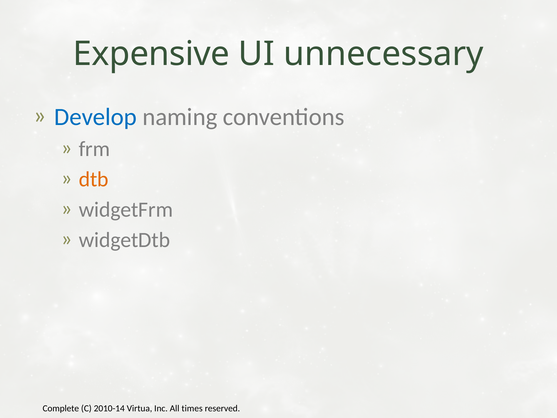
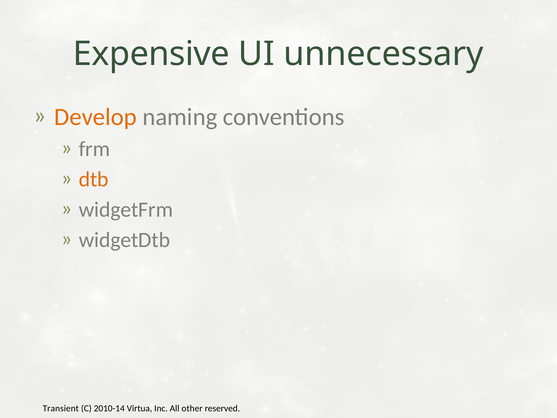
Develop colour: blue -> orange
Complete: Complete -> Transient
times: times -> other
